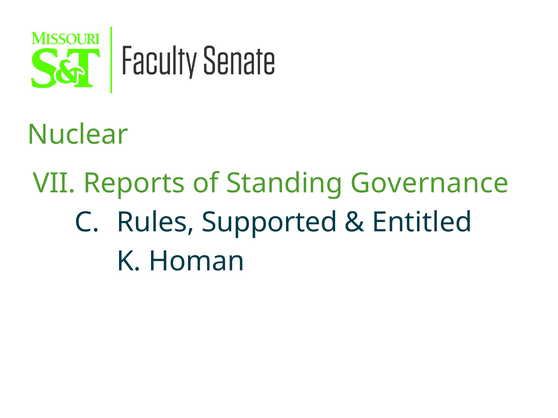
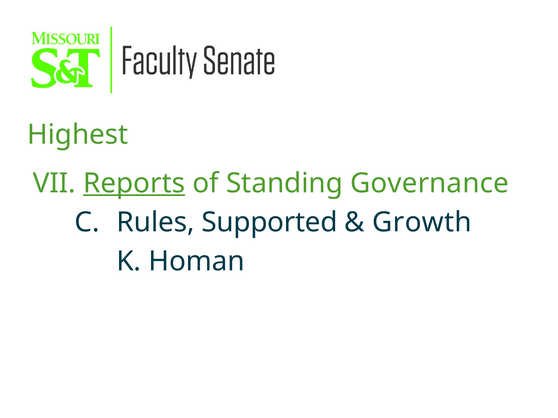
Nuclear: Nuclear -> Highest
Reports underline: none -> present
Entitled: Entitled -> Growth
